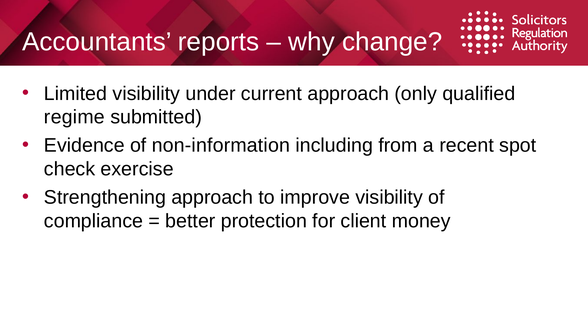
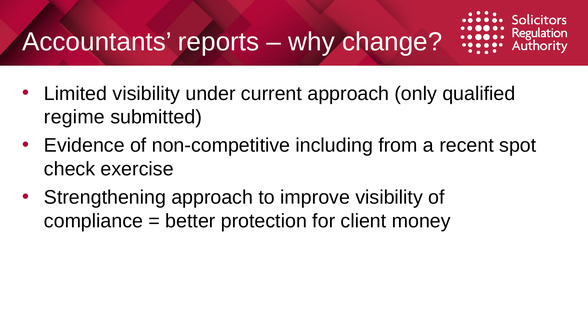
non-information: non-information -> non-competitive
